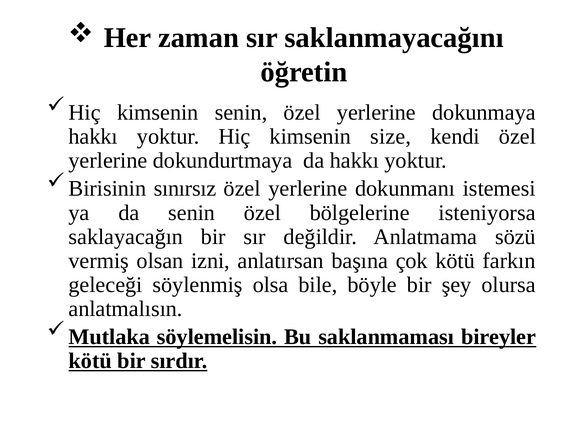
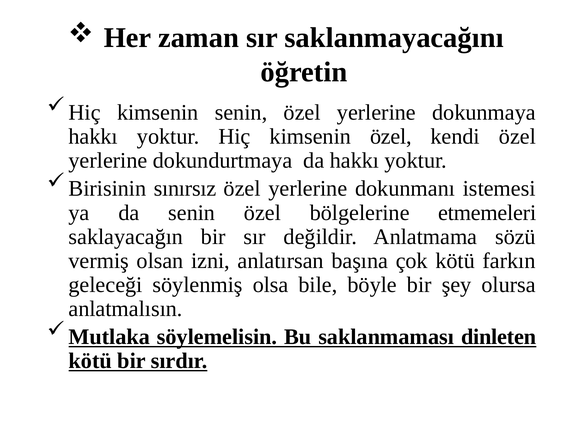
kimsenin size: size -> özel
isteniyorsa: isteniyorsa -> etmemeleri
bireyler: bireyler -> dinleten
